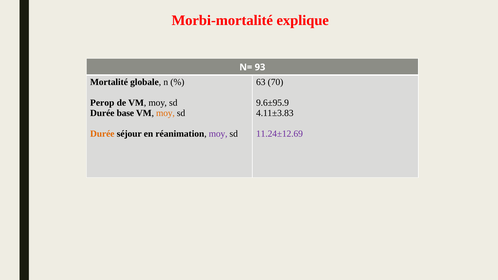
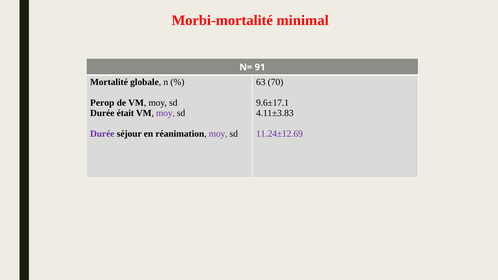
explique: explique -> minimal
93: 93 -> 91
9.6±95.9: 9.6±95.9 -> 9.6±17.1
base: base -> était
moy at (165, 113) colour: orange -> purple
Durée at (102, 134) colour: orange -> purple
